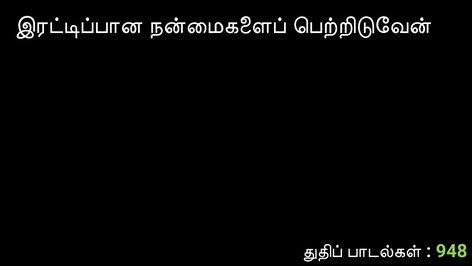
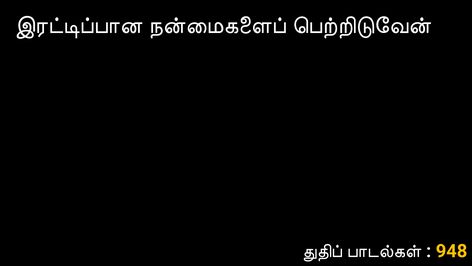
948 colour: light green -> yellow
